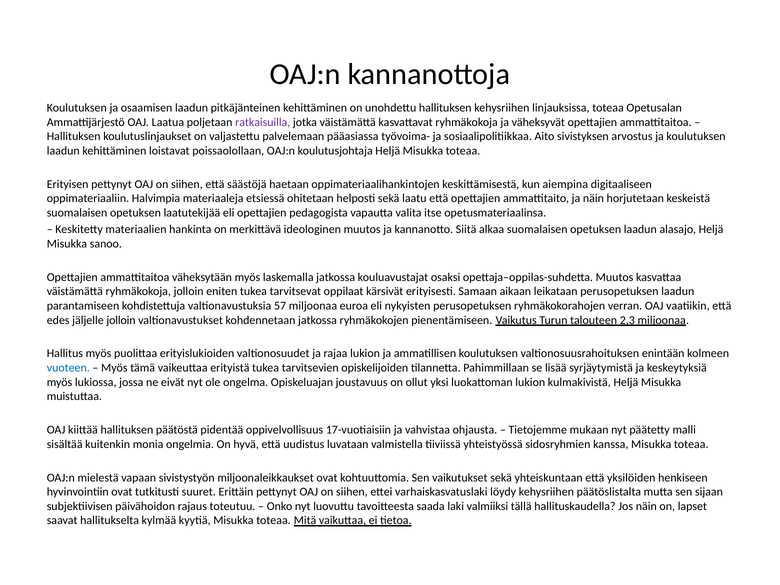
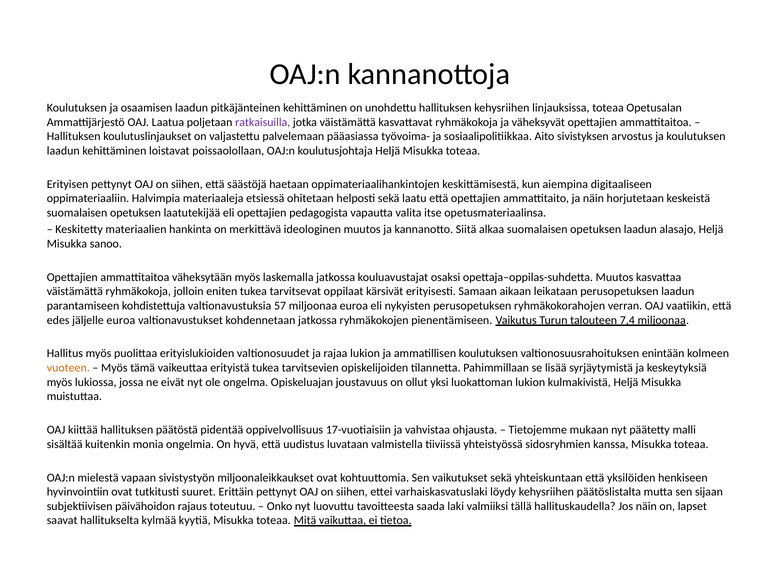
jäljelle jolloin: jolloin -> euroa
2,3: 2,3 -> 7,4
vuoteen colour: blue -> orange
